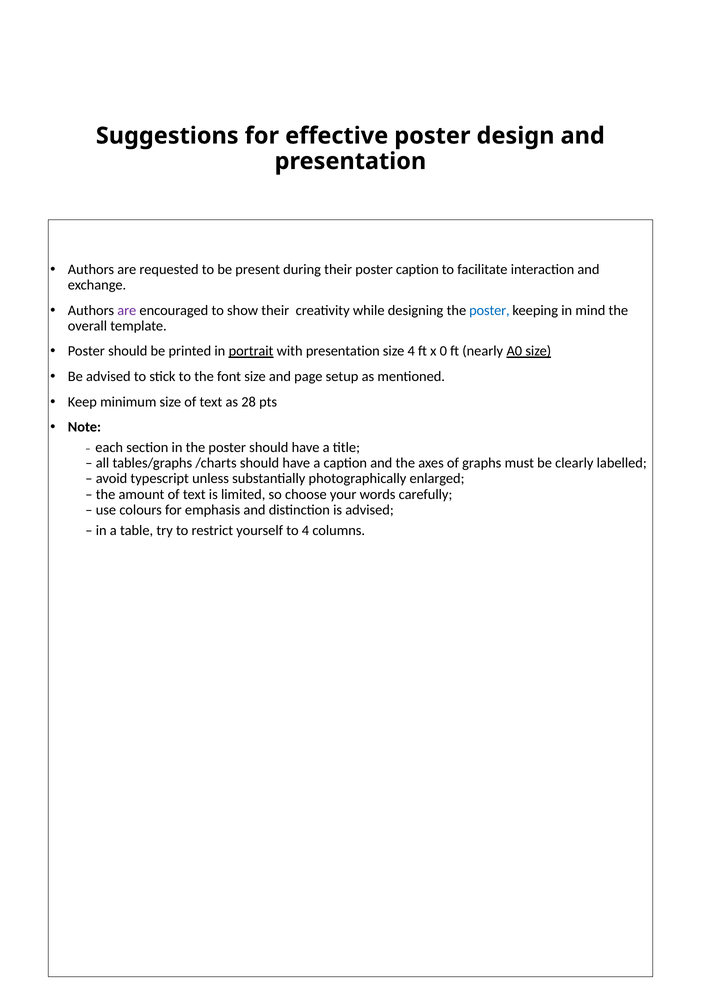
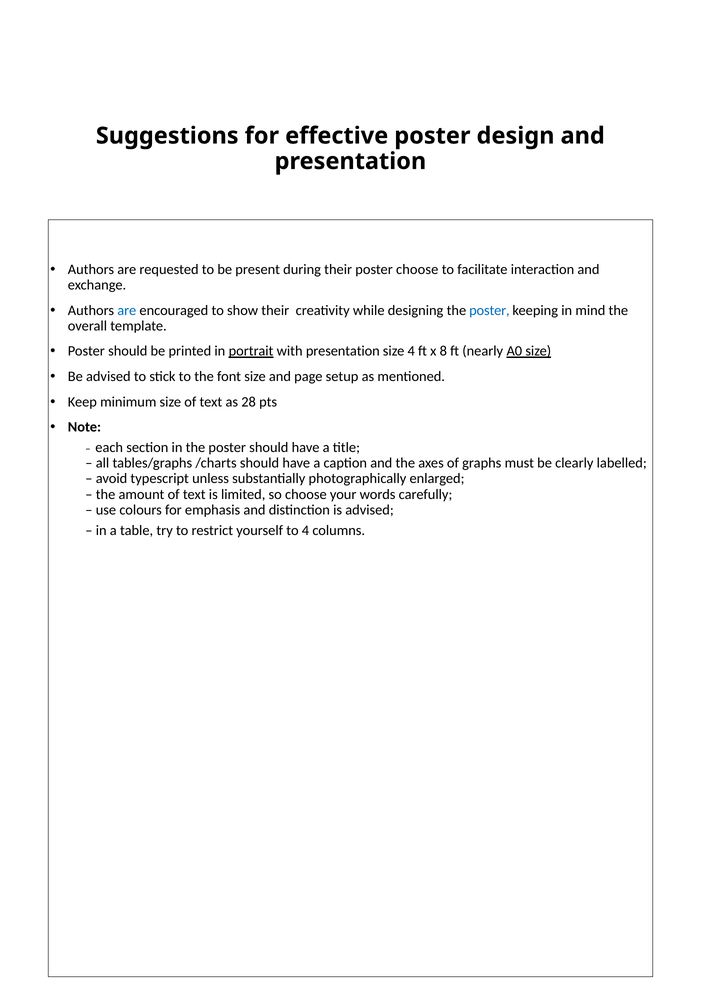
poster caption: caption -> choose
are at (127, 310) colour: purple -> blue
0: 0 -> 8
